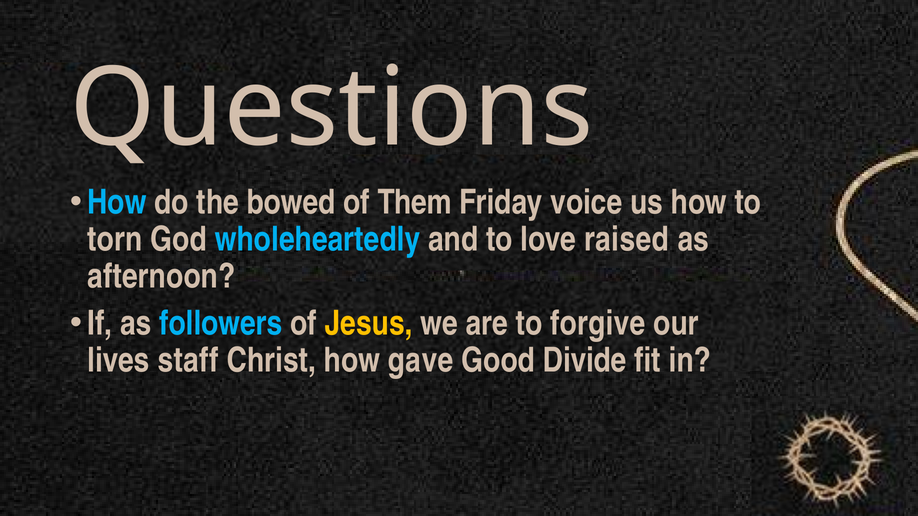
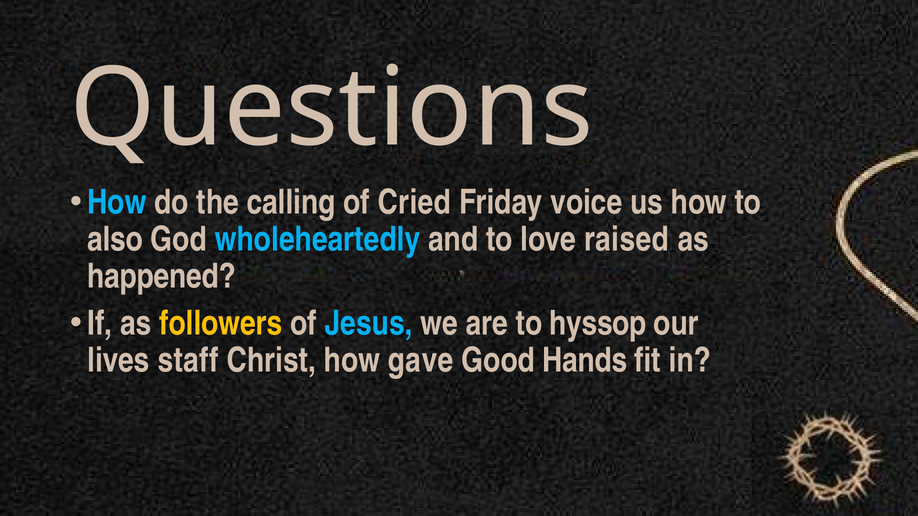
bowed: bowed -> calling
Them: Them -> Cried
torn: torn -> also
afternoon: afternoon -> happened
followers colour: light blue -> yellow
Jesus colour: yellow -> light blue
forgive: forgive -> hyssop
Divide: Divide -> Hands
